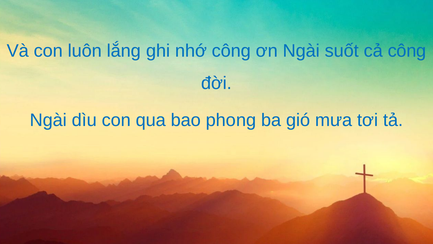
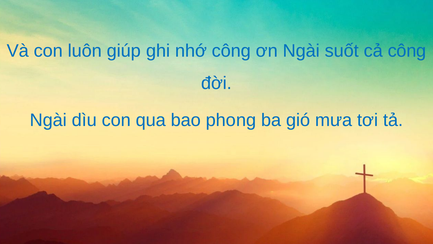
lắng: lắng -> giúp
